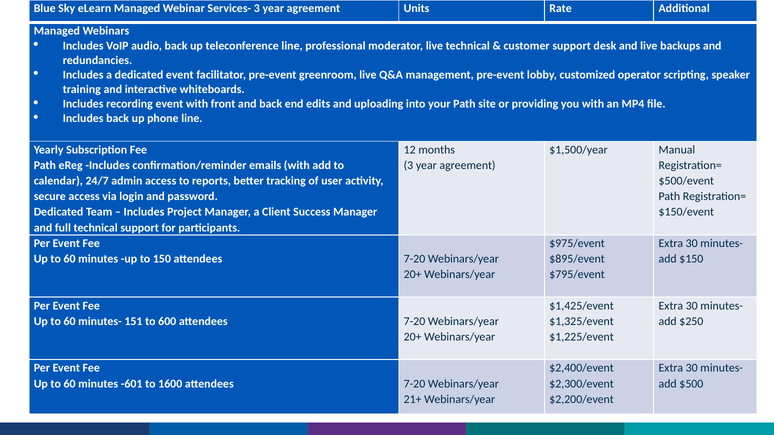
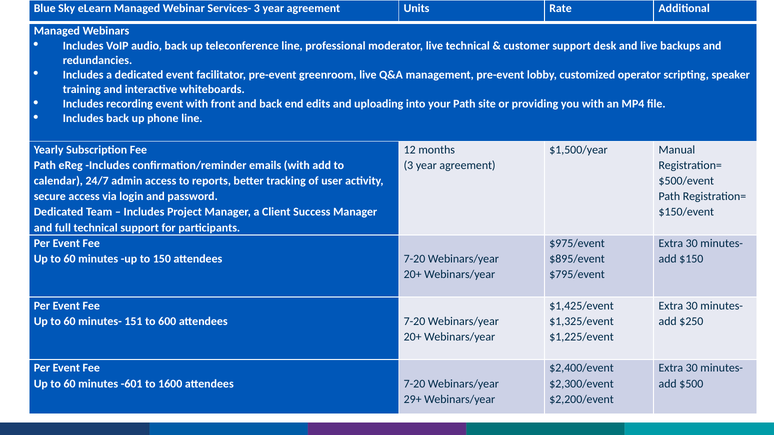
21+: 21+ -> 29+
